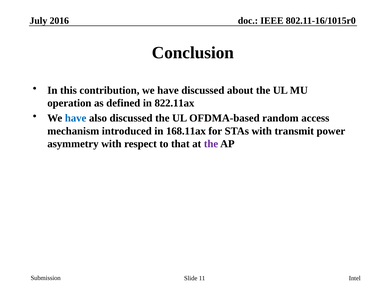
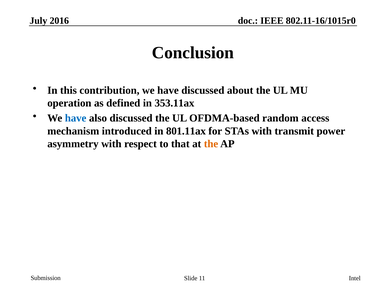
822.11ax: 822.11ax -> 353.11ax
168.11ax: 168.11ax -> 801.11ax
the at (211, 144) colour: purple -> orange
